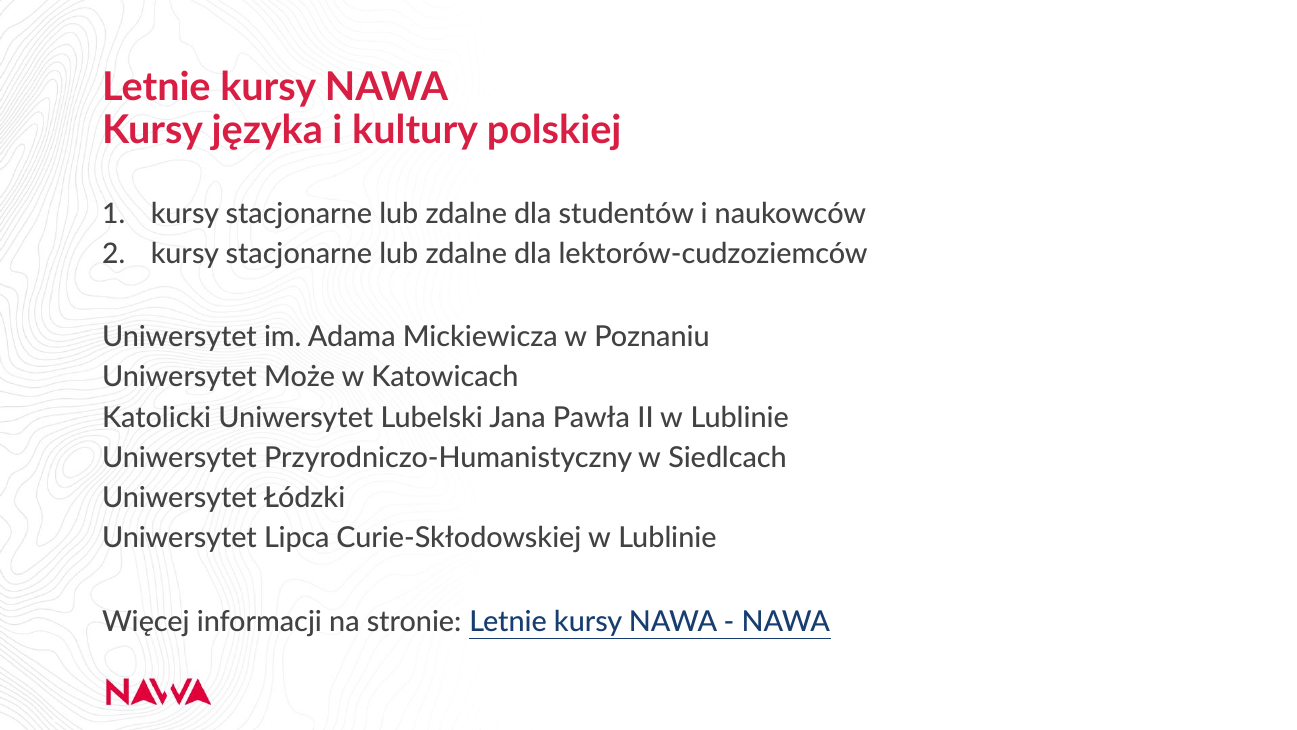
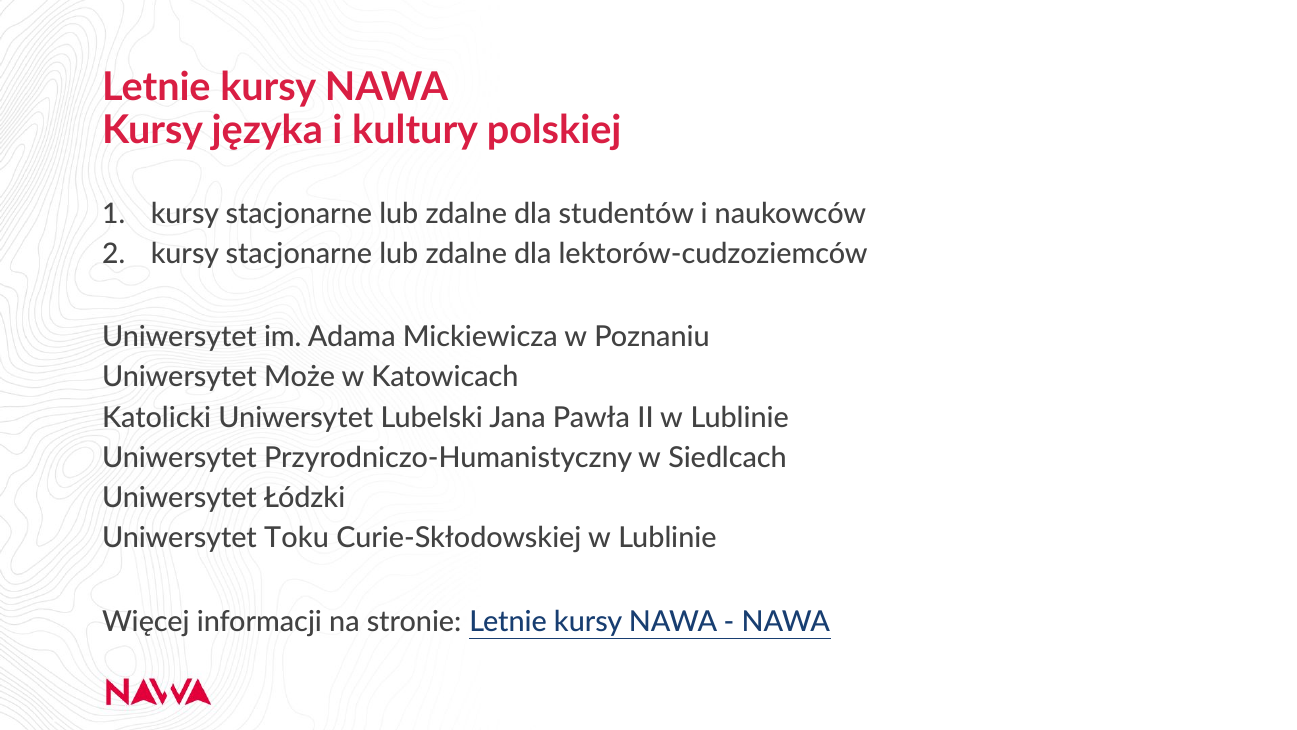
Lipca: Lipca -> Toku
